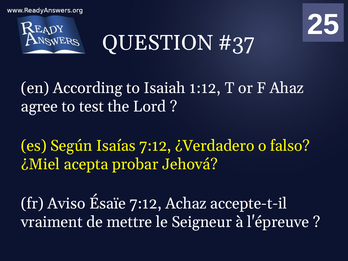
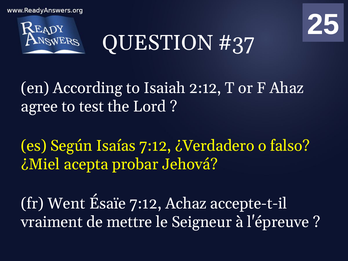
1:12: 1:12 -> 2:12
Aviso: Aviso -> Went
